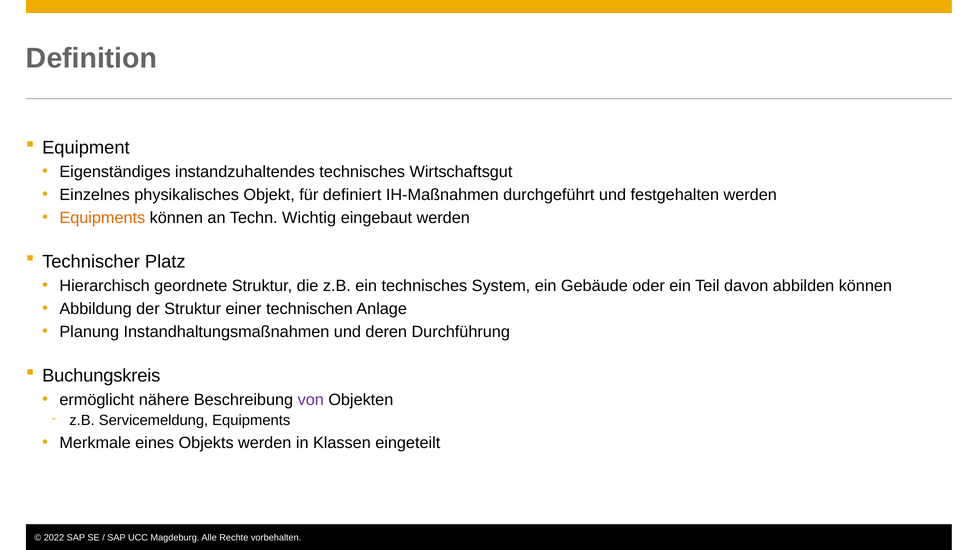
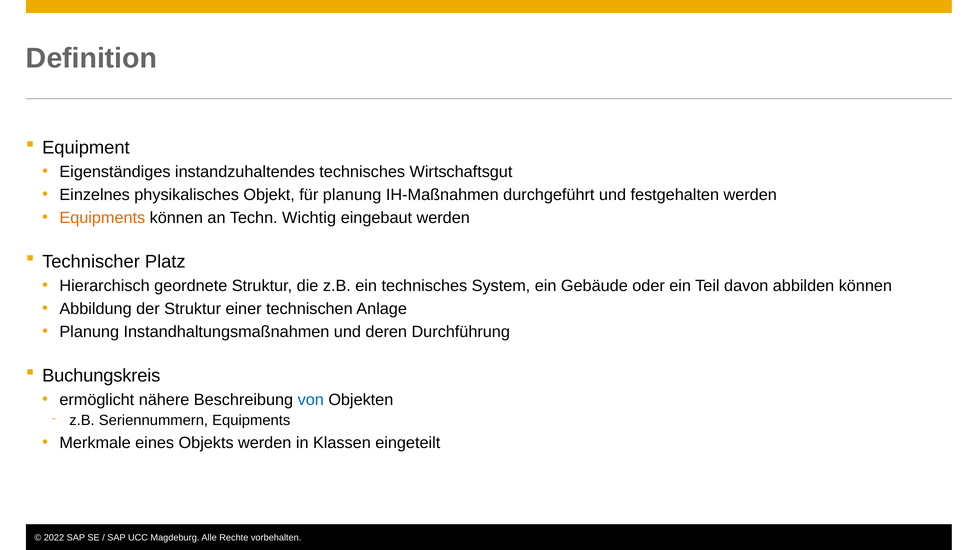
für definiert: definiert -> planung
von colour: purple -> blue
Servicemeldung: Servicemeldung -> Seriennummern
